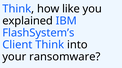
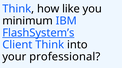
explained: explained -> minimum
FlashSystem’s underline: none -> present
ransomware: ransomware -> professional
